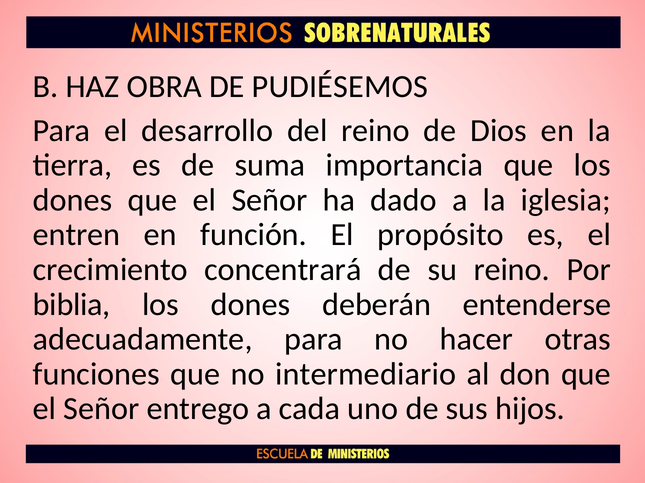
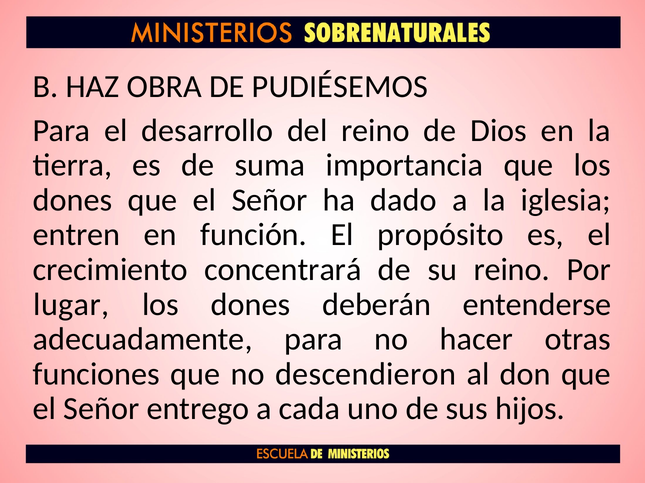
biblia: biblia -> lugar
intermediario: intermediario -> descendieron
